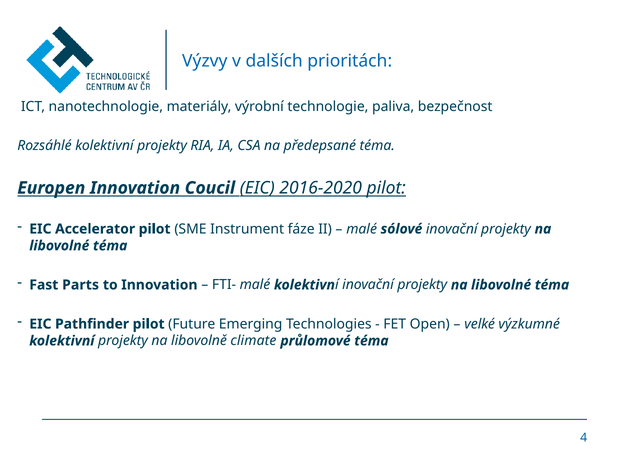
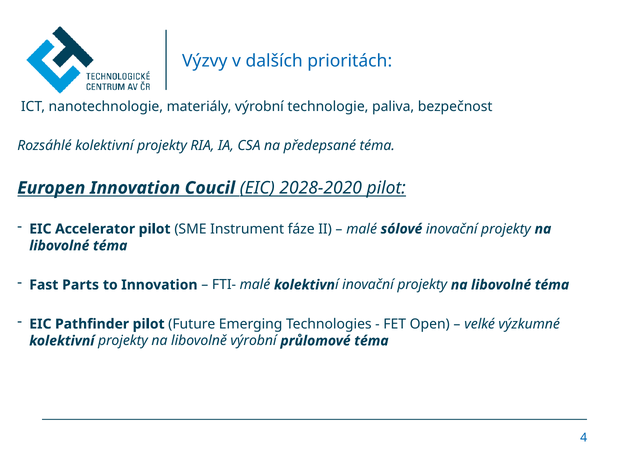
2016-2020: 2016-2020 -> 2028-2020
libovolně climate: climate -> výrobní
